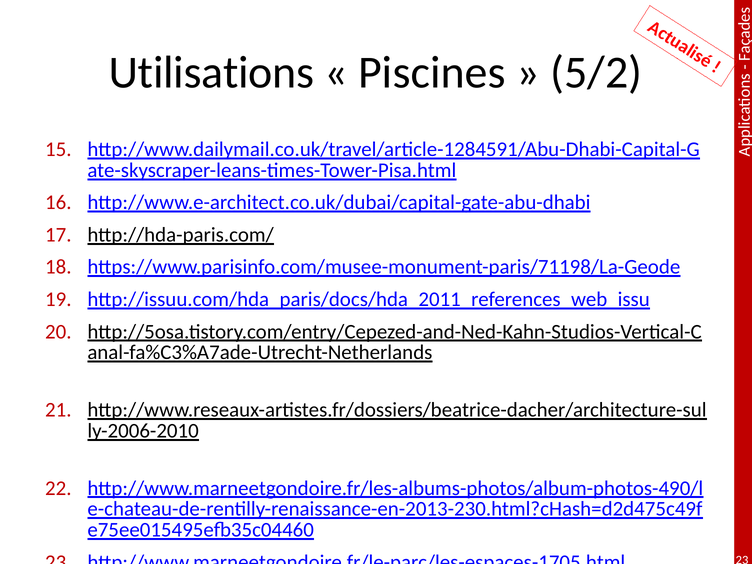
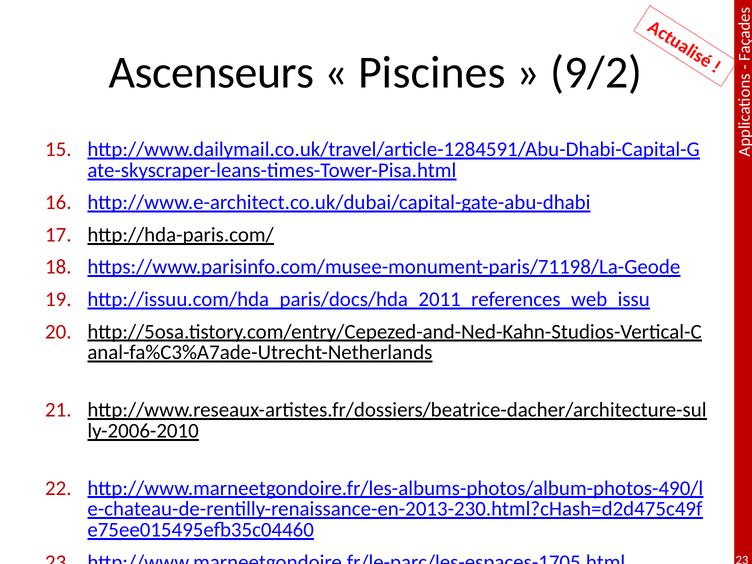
Utilisations: Utilisations -> Ascenseurs
5/2: 5/2 -> 9/2
